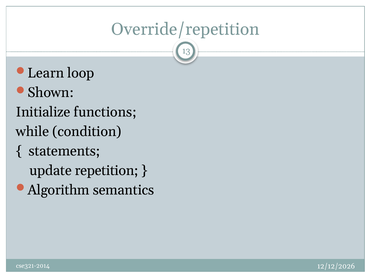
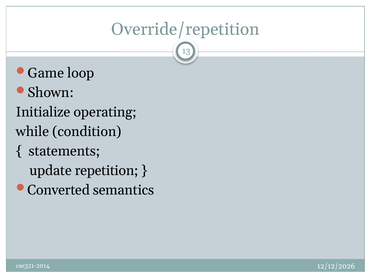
Learn: Learn -> Game
functions: functions -> operating
Algorithm: Algorithm -> Converted
